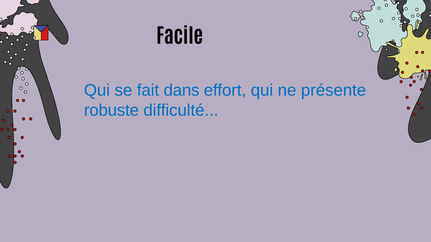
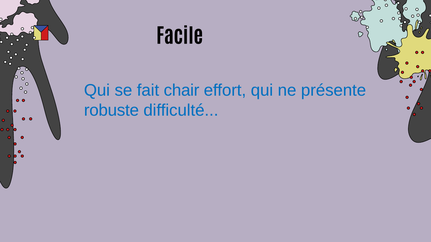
dans: dans -> chair
